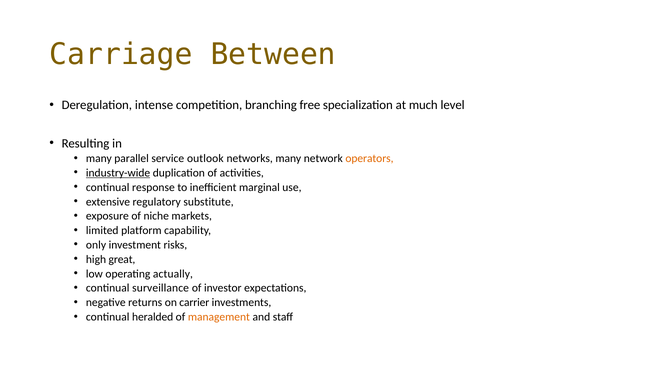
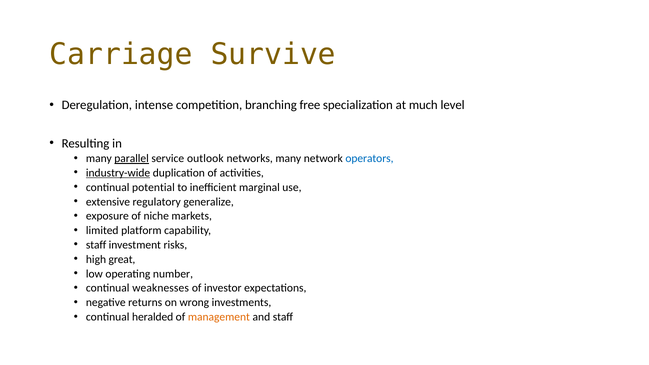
Between: Between -> Survive
parallel underline: none -> present
operators colour: orange -> blue
response: response -> potential
substitute: substitute -> generalize
only at (96, 245): only -> staff
actually: actually -> number
surveillance: surveillance -> weaknesses
carrier: carrier -> wrong
